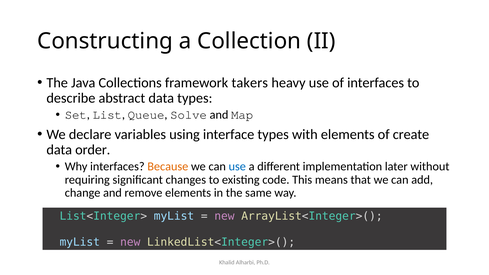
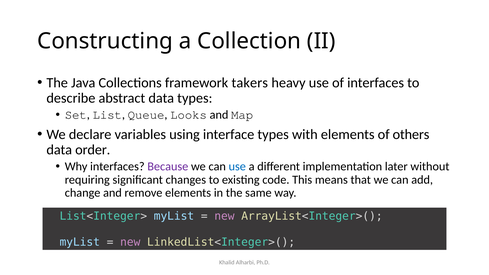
Solve: Solve -> Looks
create: create -> others
Because colour: orange -> purple
